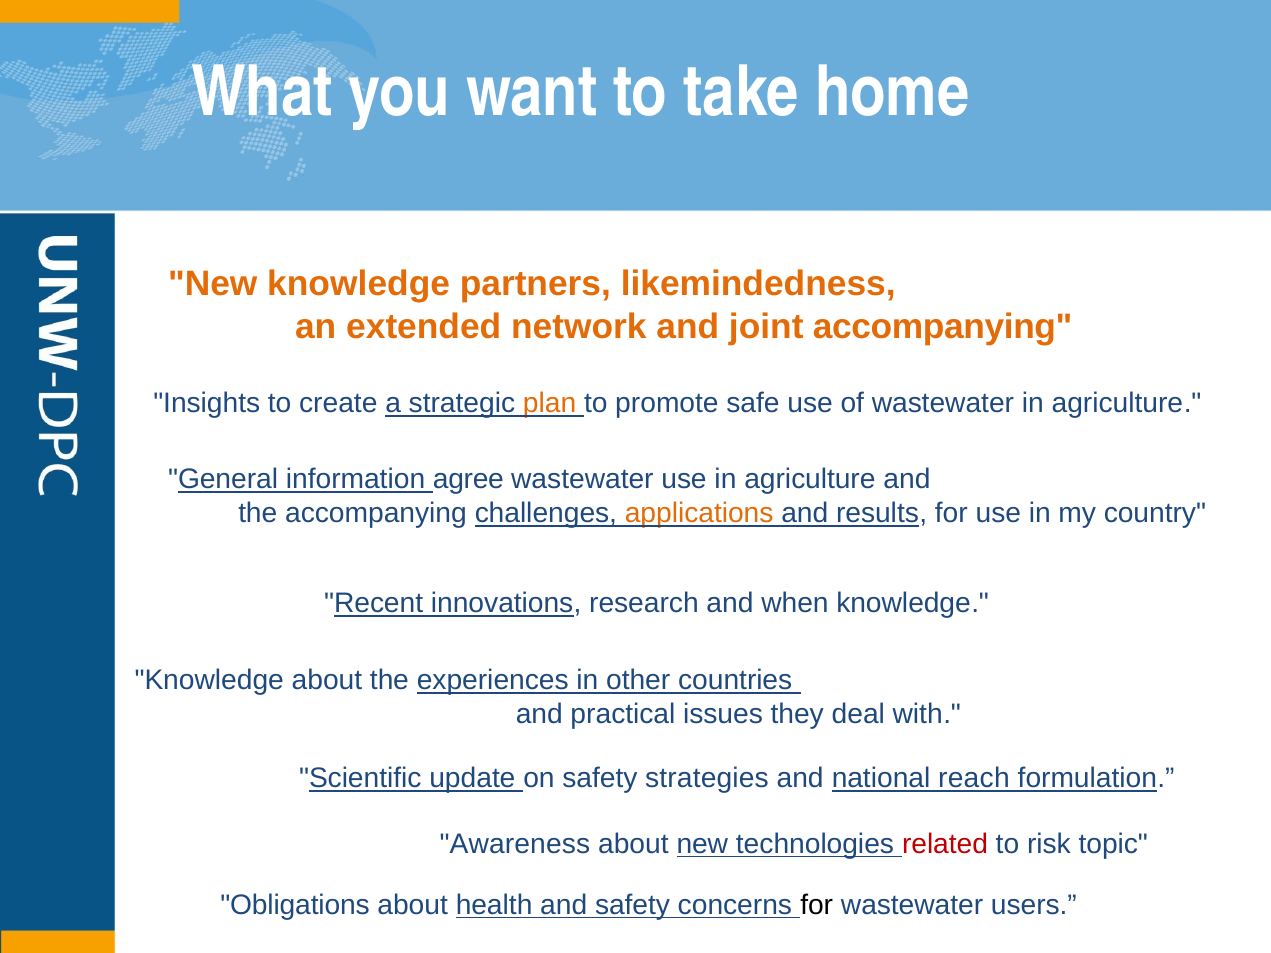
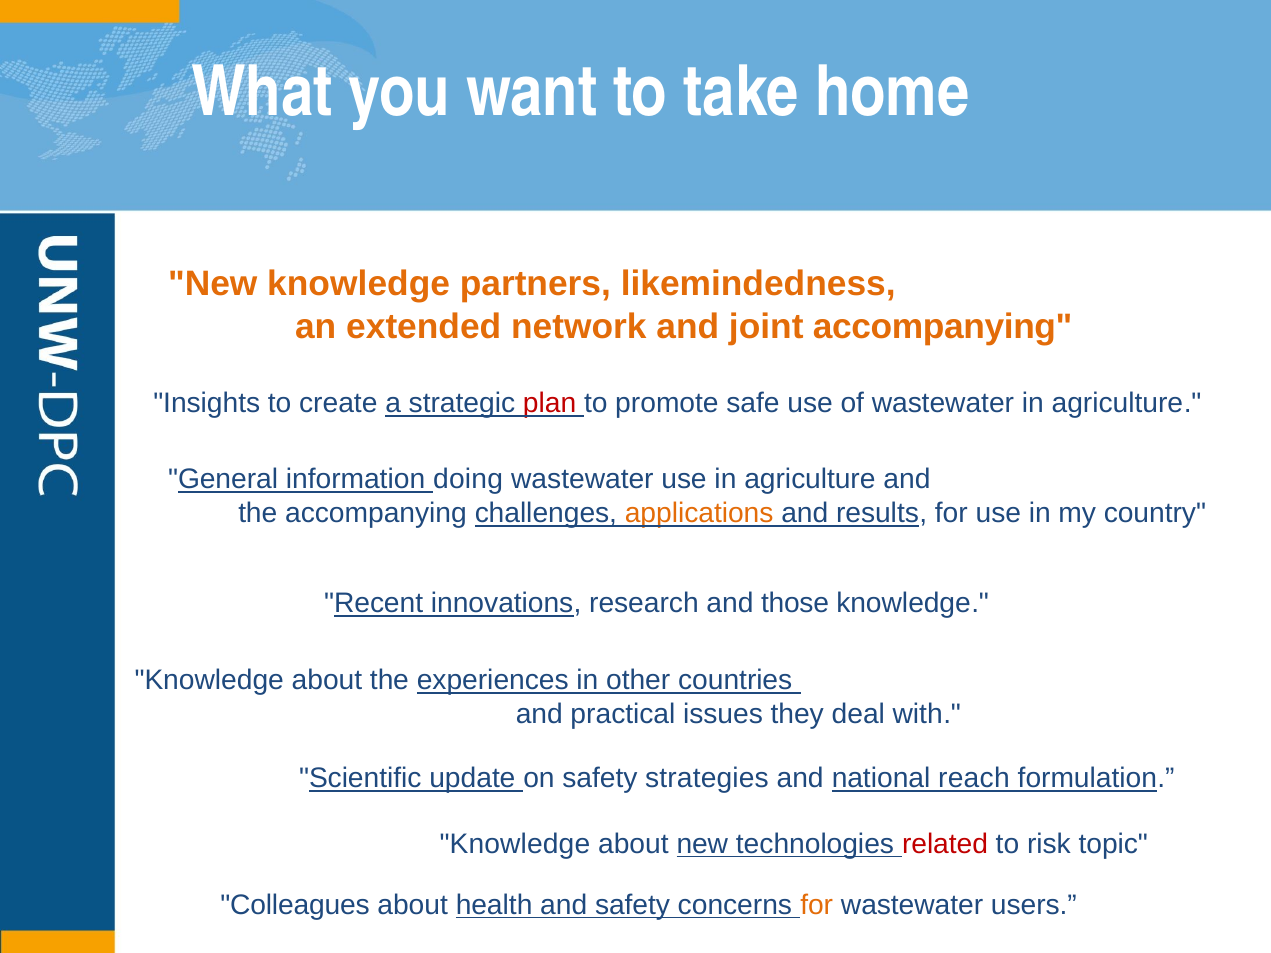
plan colour: orange -> red
agree: agree -> doing
when: when -> those
Awareness at (515, 844): Awareness -> Knowledge
Obligations: Obligations -> Colleagues
for at (817, 905) colour: black -> orange
